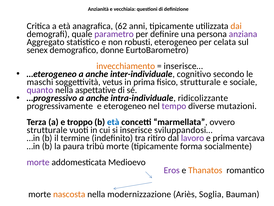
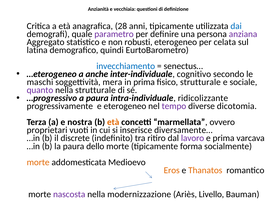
62: 62 -> 28
dai colour: orange -> blue
senex: senex -> latina
donne: donne -> quindi
invecchiamento colour: orange -> blue
inserisce…: inserisce… -> senectus…
vetus: vetus -> mera
nella aspettative: aspettative -> strutturale
…progressivo a anche: anche -> paura
mutazioni: mutazioni -> dicotomia
troppo: troppo -> nostra
età at (113, 122) colour: blue -> orange
strutturale at (47, 130): strutturale -> proprietari
sviluppandosi…: sviluppandosi… -> diversamente…
termine: termine -> discrete
tribù: tribù -> dello
morte at (38, 162) colour: purple -> orange
Eros colour: purple -> orange
nascosta colour: orange -> purple
Soglia: Soglia -> Livello
